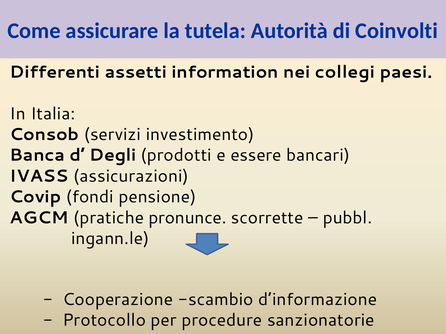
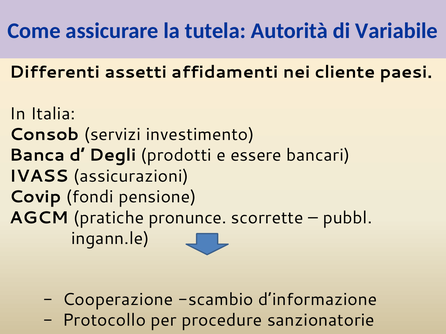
Coinvolti: Coinvolti -> Variabile
information: information -> affidamenti
collegi: collegi -> cliente
